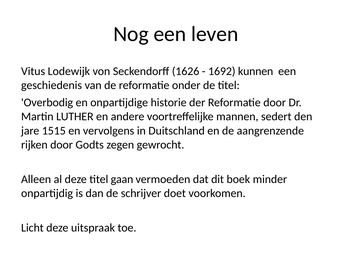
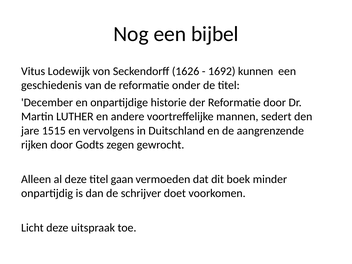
leven: leven -> bijbel
Overbodig: Overbodig -> December
